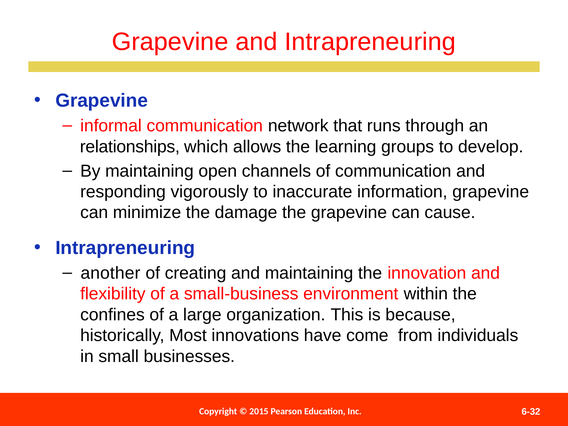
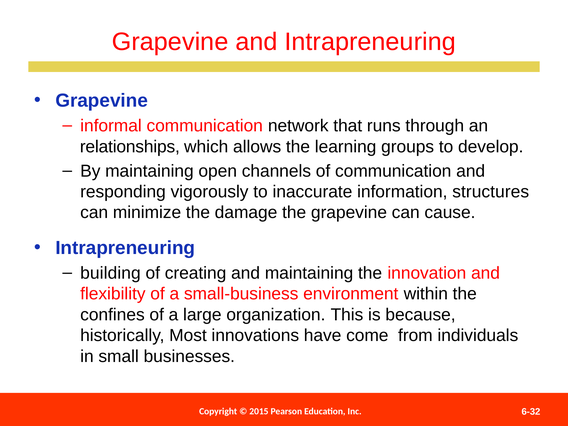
information grapevine: grapevine -> structures
another: another -> building
